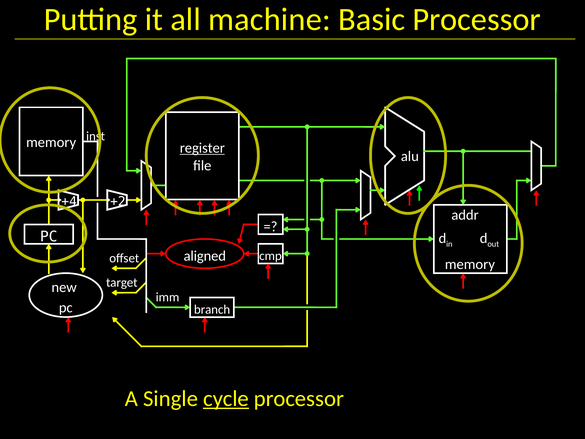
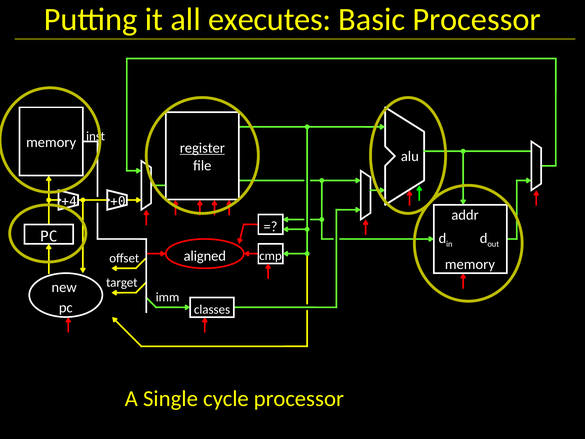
machine: machine -> executes
+2: +2 -> +0
branch: branch -> classes
cycle underline: present -> none
